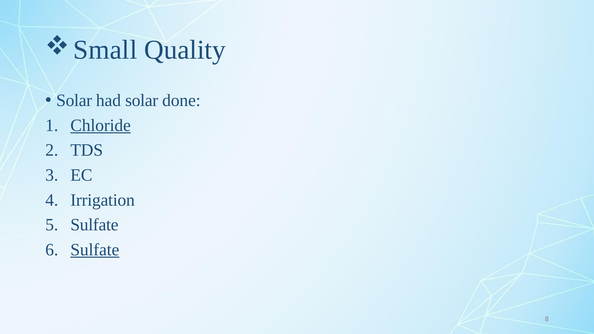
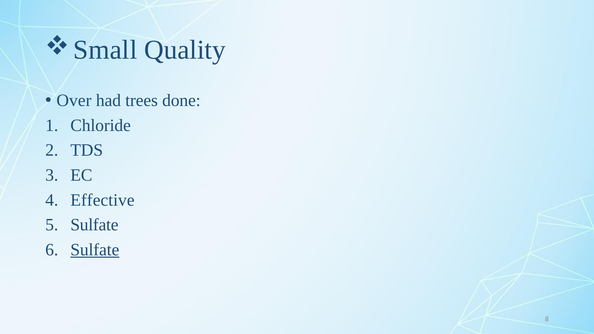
Solar at (74, 100): Solar -> Over
had solar: solar -> trees
Chloride underline: present -> none
Irrigation: Irrigation -> Effective
